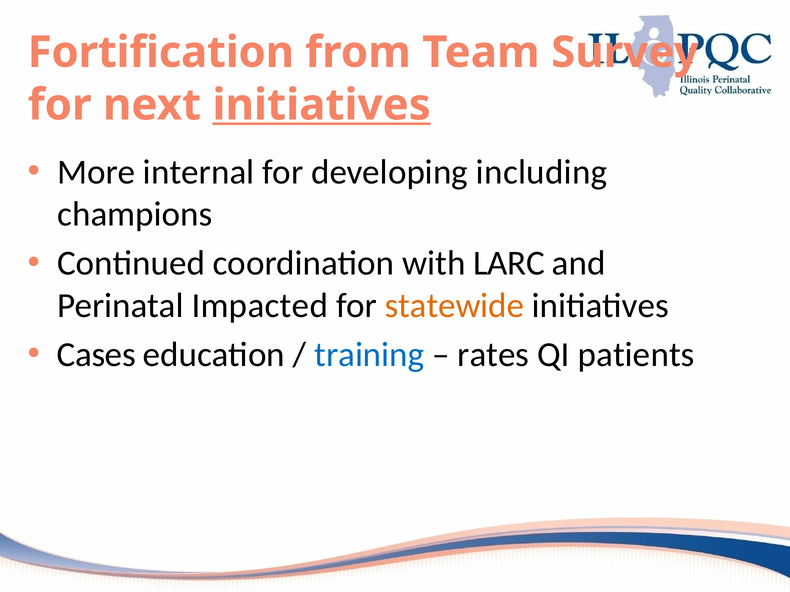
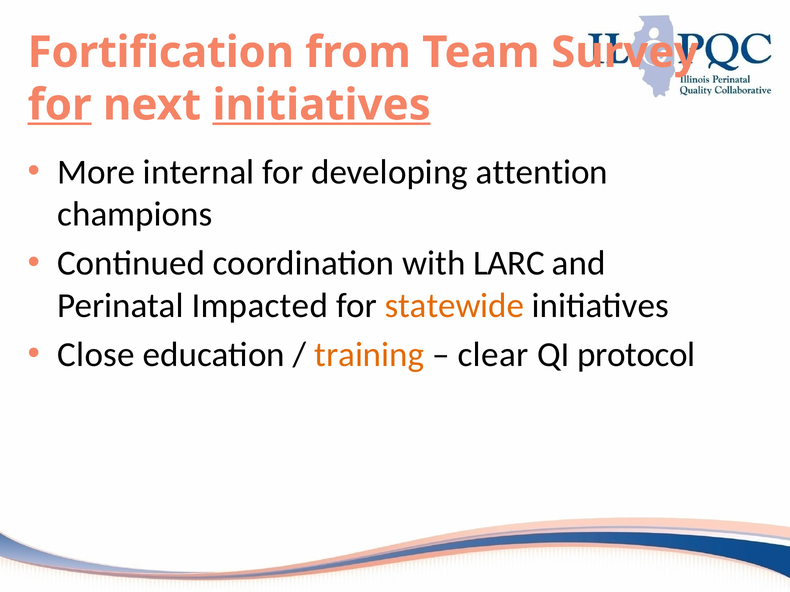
for at (60, 105) underline: none -> present
including: including -> attention
Cases: Cases -> Close
training colour: blue -> orange
rates: rates -> clear
patients: patients -> protocol
